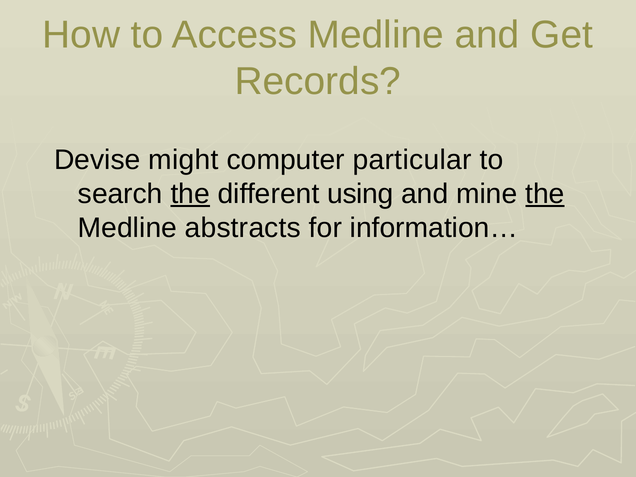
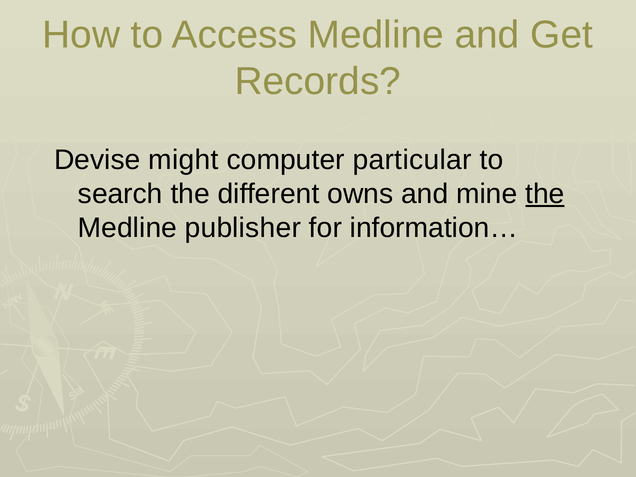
the at (190, 194) underline: present -> none
using: using -> owns
abstracts: abstracts -> publisher
